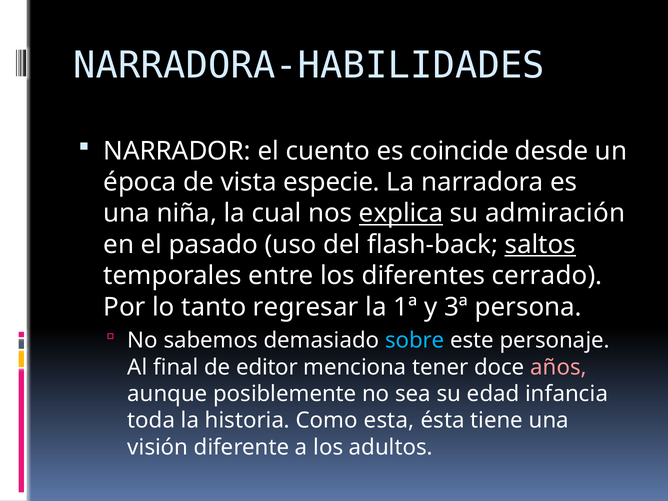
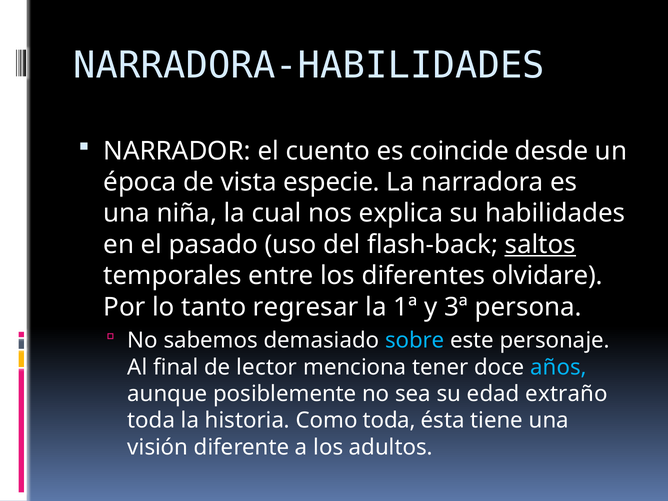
explica underline: present -> none
admiración: admiración -> habilidades
cerrado: cerrado -> olvidare
editor: editor -> lector
años colour: pink -> light blue
infancia: infancia -> extraño
Como esta: esta -> toda
